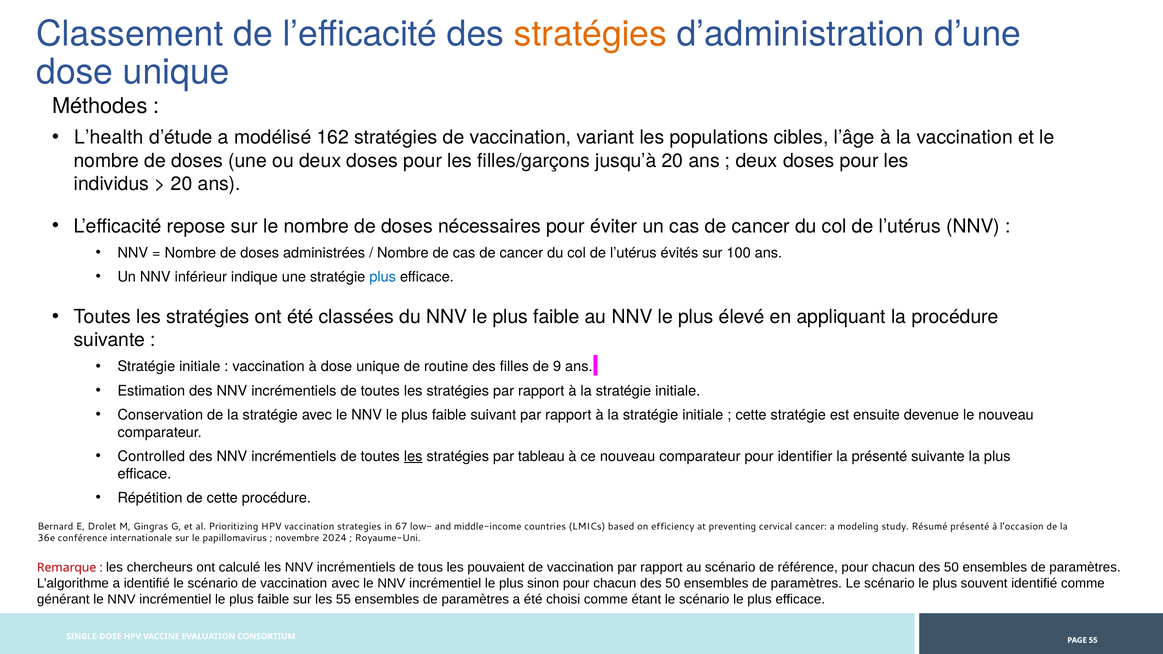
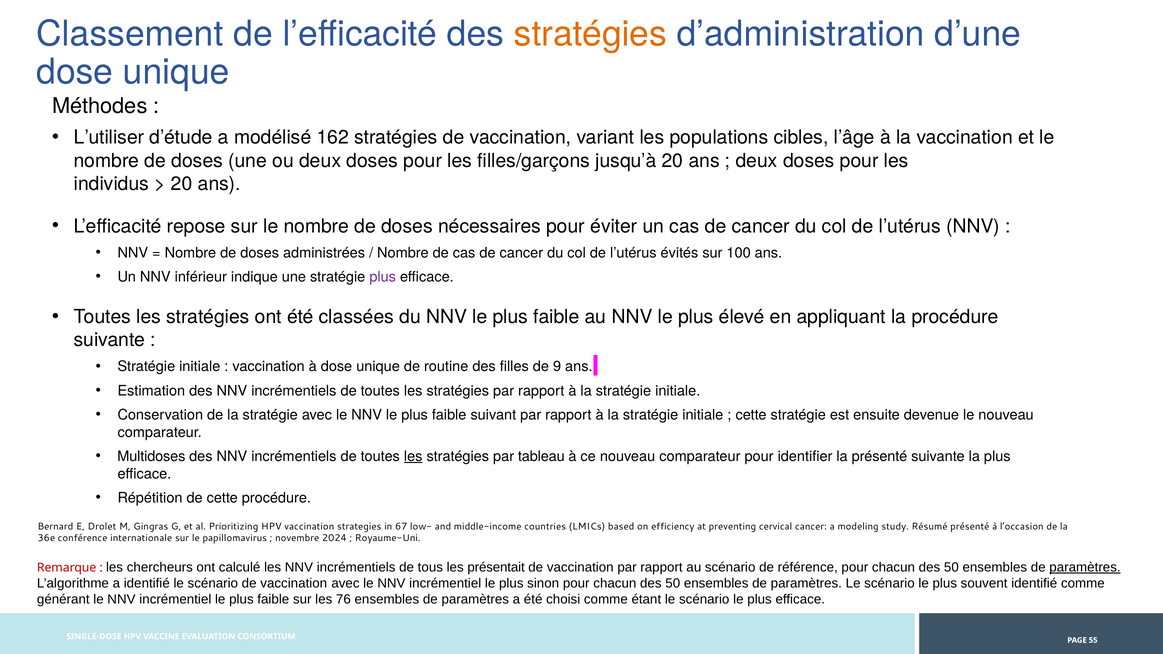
L’health: L’health -> L’utiliser
plus at (383, 277) colour: blue -> purple
Controlled: Controlled -> Multidoses
pouvaient: pouvaient -> présentait
paramètres at (1085, 567) underline: none -> present
les 55: 55 -> 76
